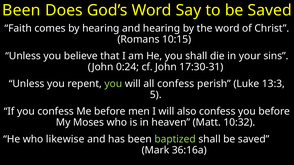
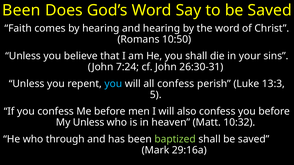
10:15: 10:15 -> 10:50
0:24: 0:24 -> 7:24
17:30-31: 17:30-31 -> 26:30-31
you at (113, 84) colour: light green -> light blue
My Moses: Moses -> Unless
likewise: likewise -> through
36:16a: 36:16a -> 29:16a
